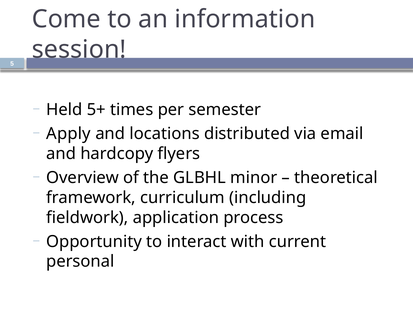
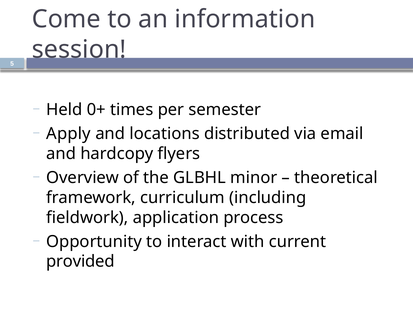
5+: 5+ -> 0+
personal: personal -> provided
